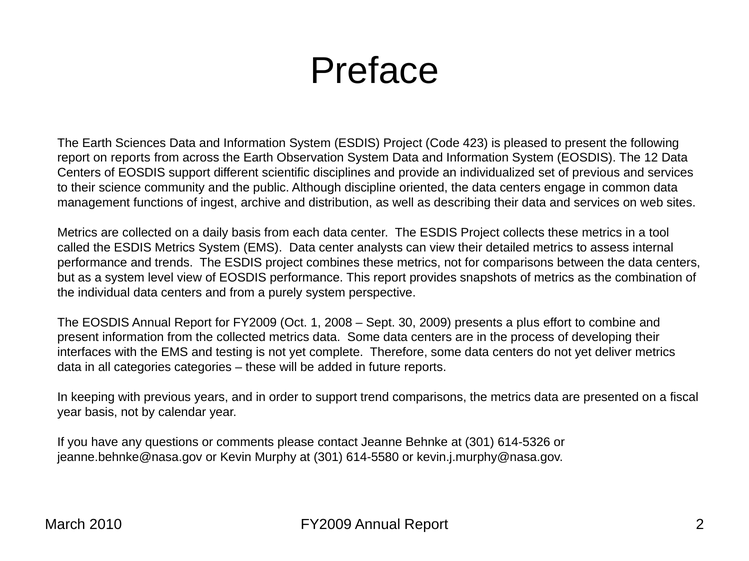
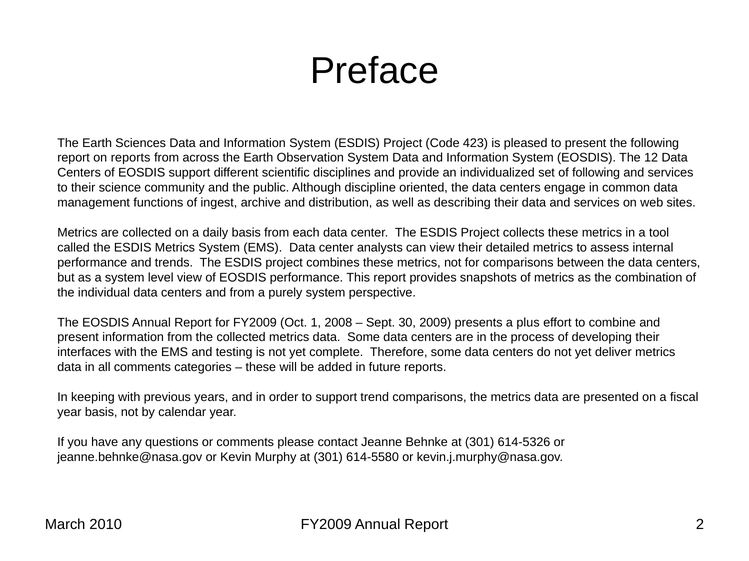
of previous: previous -> following
all categories: categories -> comments
